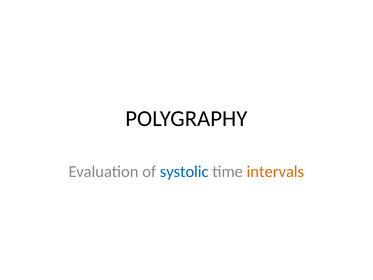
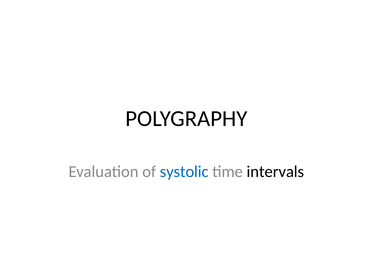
intervals colour: orange -> black
